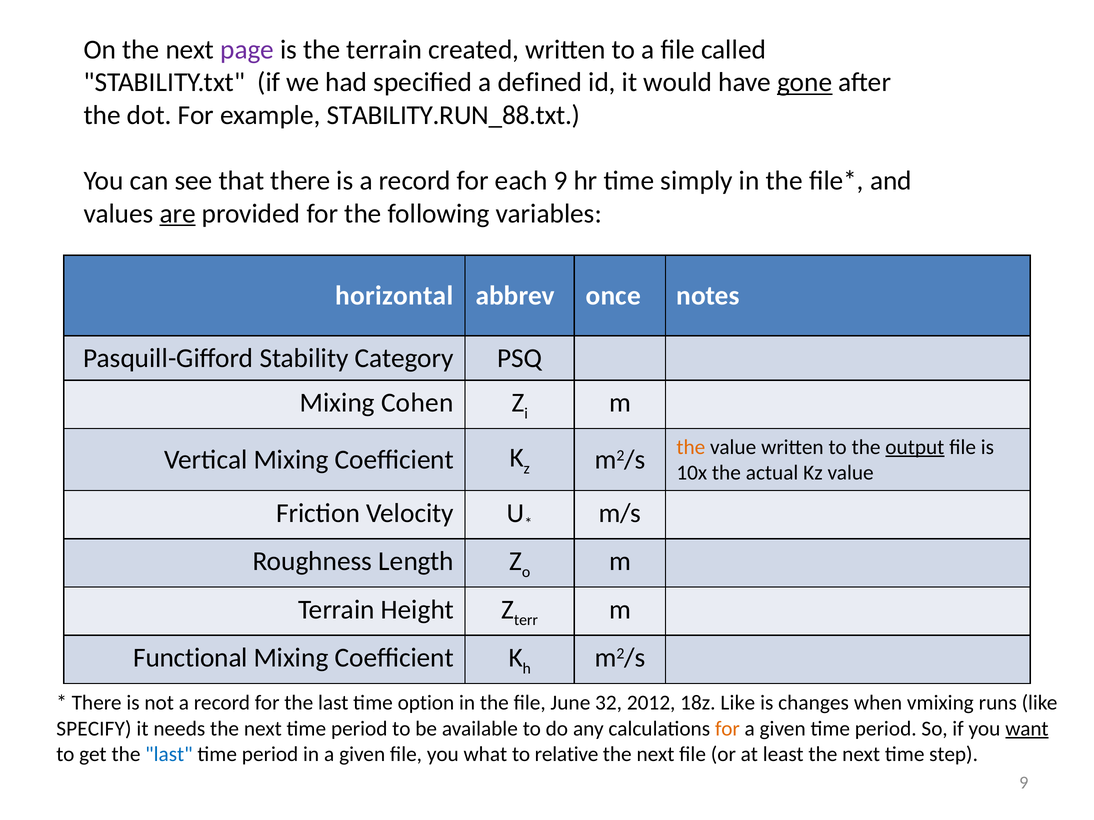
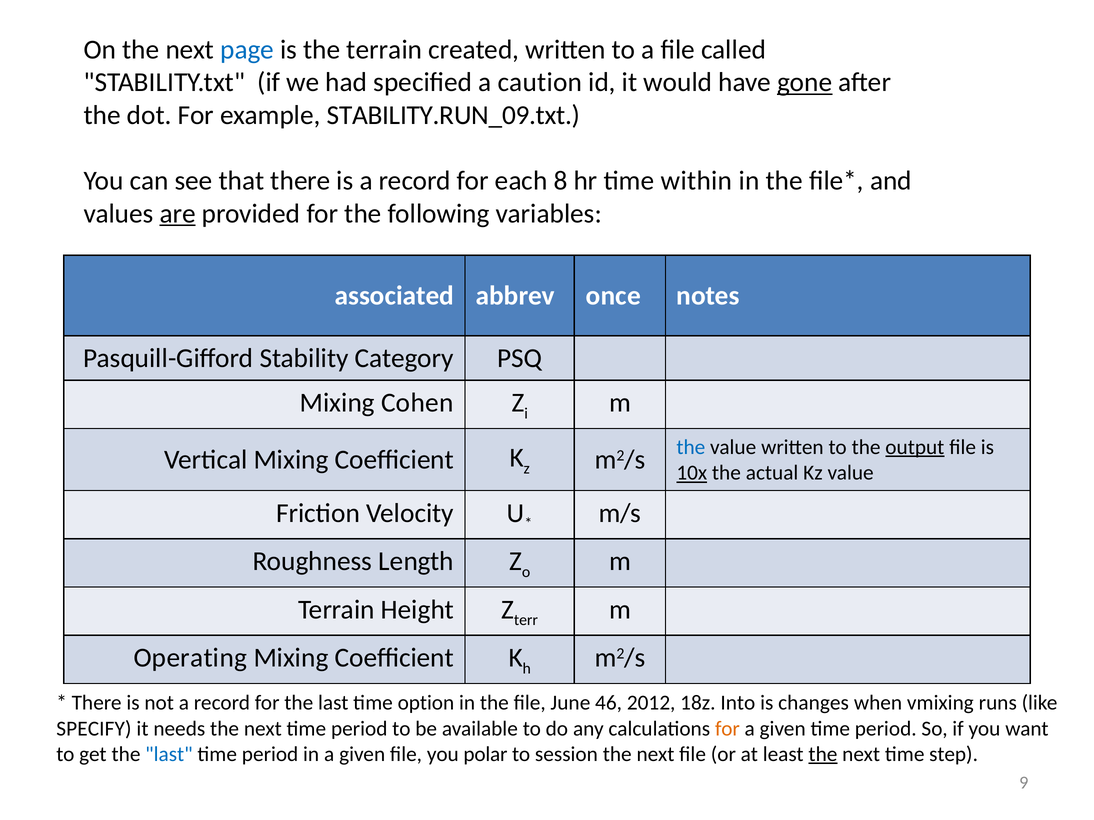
page colour: purple -> blue
defined: defined -> caution
STABILITY.RUN_88.txt: STABILITY.RUN_88.txt -> STABILITY.RUN_09.txt
each 9: 9 -> 8
simply: simply -> within
horizontal: horizontal -> associated
the at (691, 447) colour: orange -> blue
10x underline: none -> present
Functional: Functional -> Operating
32: 32 -> 46
18z Like: Like -> Into
want underline: present -> none
what: what -> polar
relative: relative -> session
the at (823, 754) underline: none -> present
